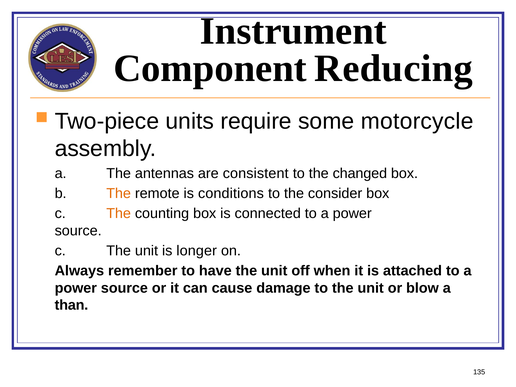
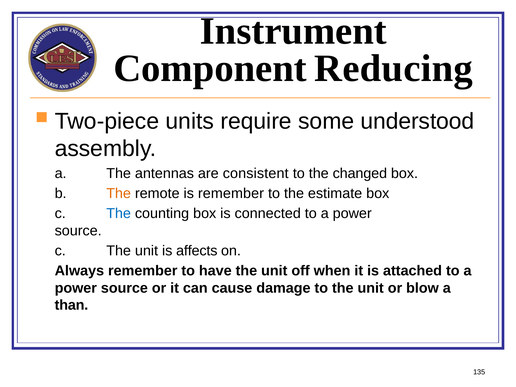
motorcycle: motorcycle -> understood
is conditions: conditions -> remember
consider: consider -> estimate
The at (119, 213) colour: orange -> blue
longer: longer -> affects
